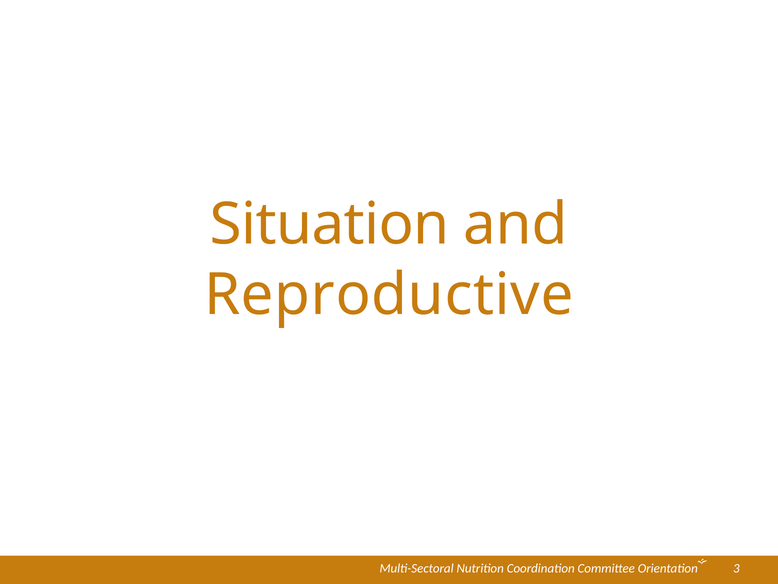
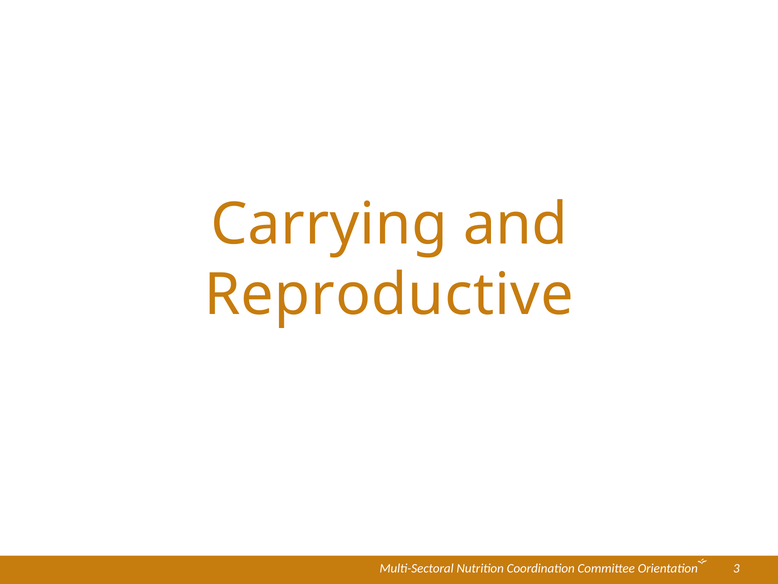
Situation: Situation -> Carrying
